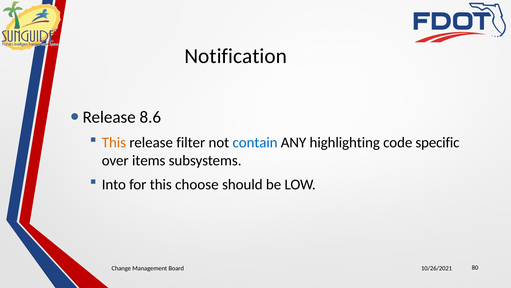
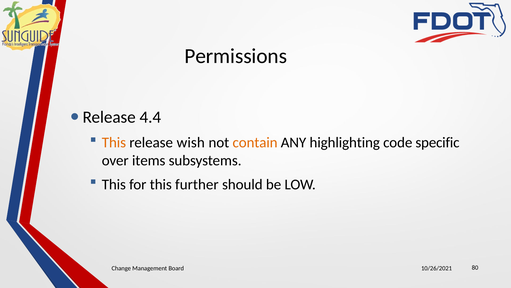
Notification: Notification -> Permissions
8.6: 8.6 -> 4.4
filter: filter -> wish
contain colour: blue -> orange
Into at (114, 184): Into -> This
choose: choose -> further
